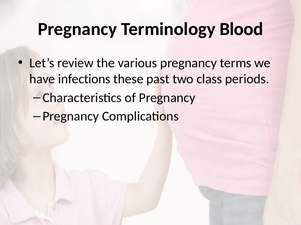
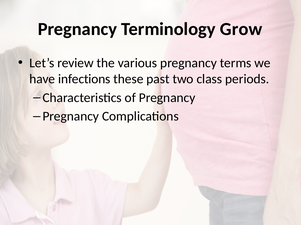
Blood: Blood -> Grow
